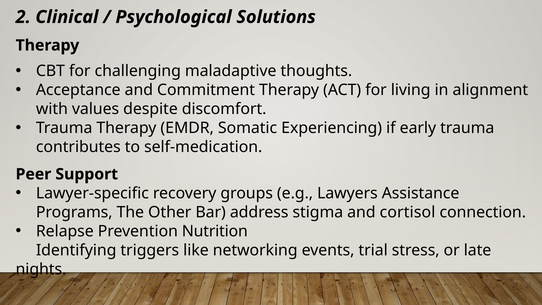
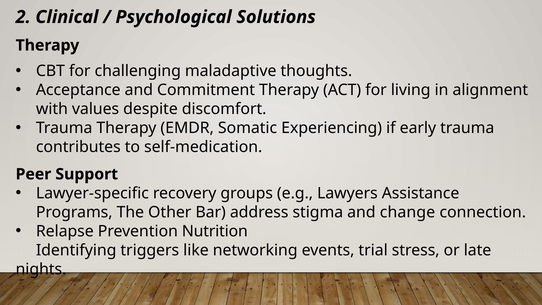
cortisol: cortisol -> change
